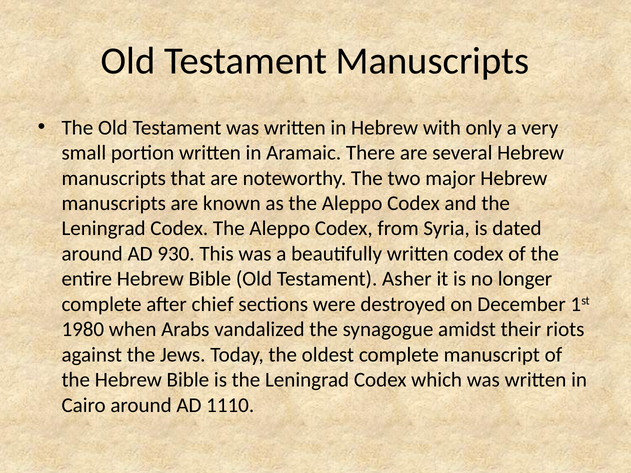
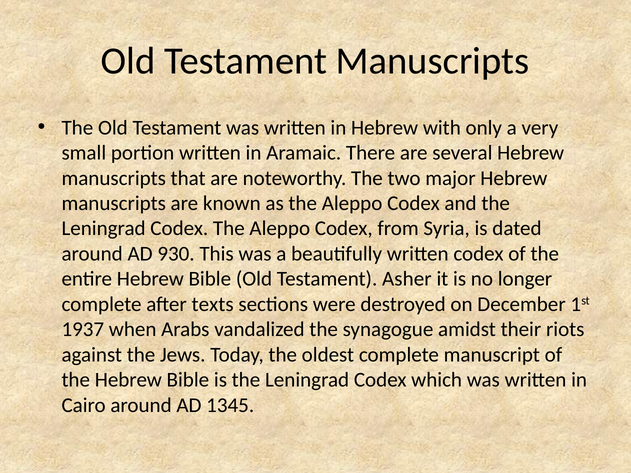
chief: chief -> texts
1980: 1980 -> 1937
1110: 1110 -> 1345
